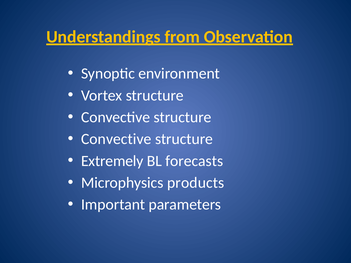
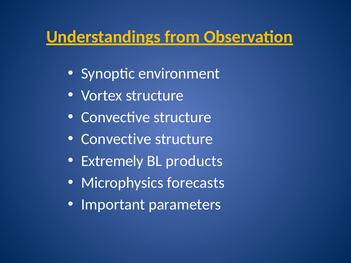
forecasts: forecasts -> products
products: products -> forecasts
